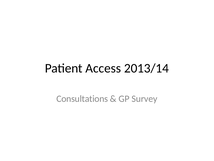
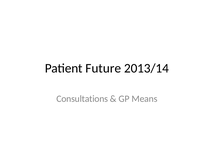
Access: Access -> Future
Survey: Survey -> Means
